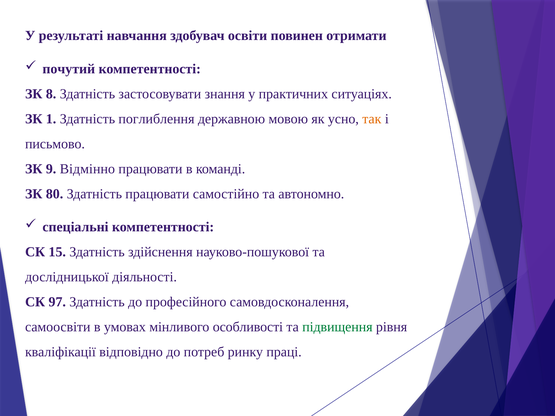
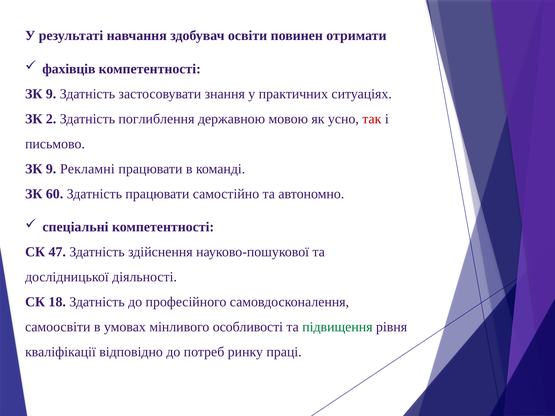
почутий: почутий -> фахівців
8 at (51, 94): 8 -> 9
1: 1 -> 2
так colour: orange -> red
Відмінно: Відмінно -> Рекламні
80: 80 -> 60
15: 15 -> 47
97: 97 -> 18
